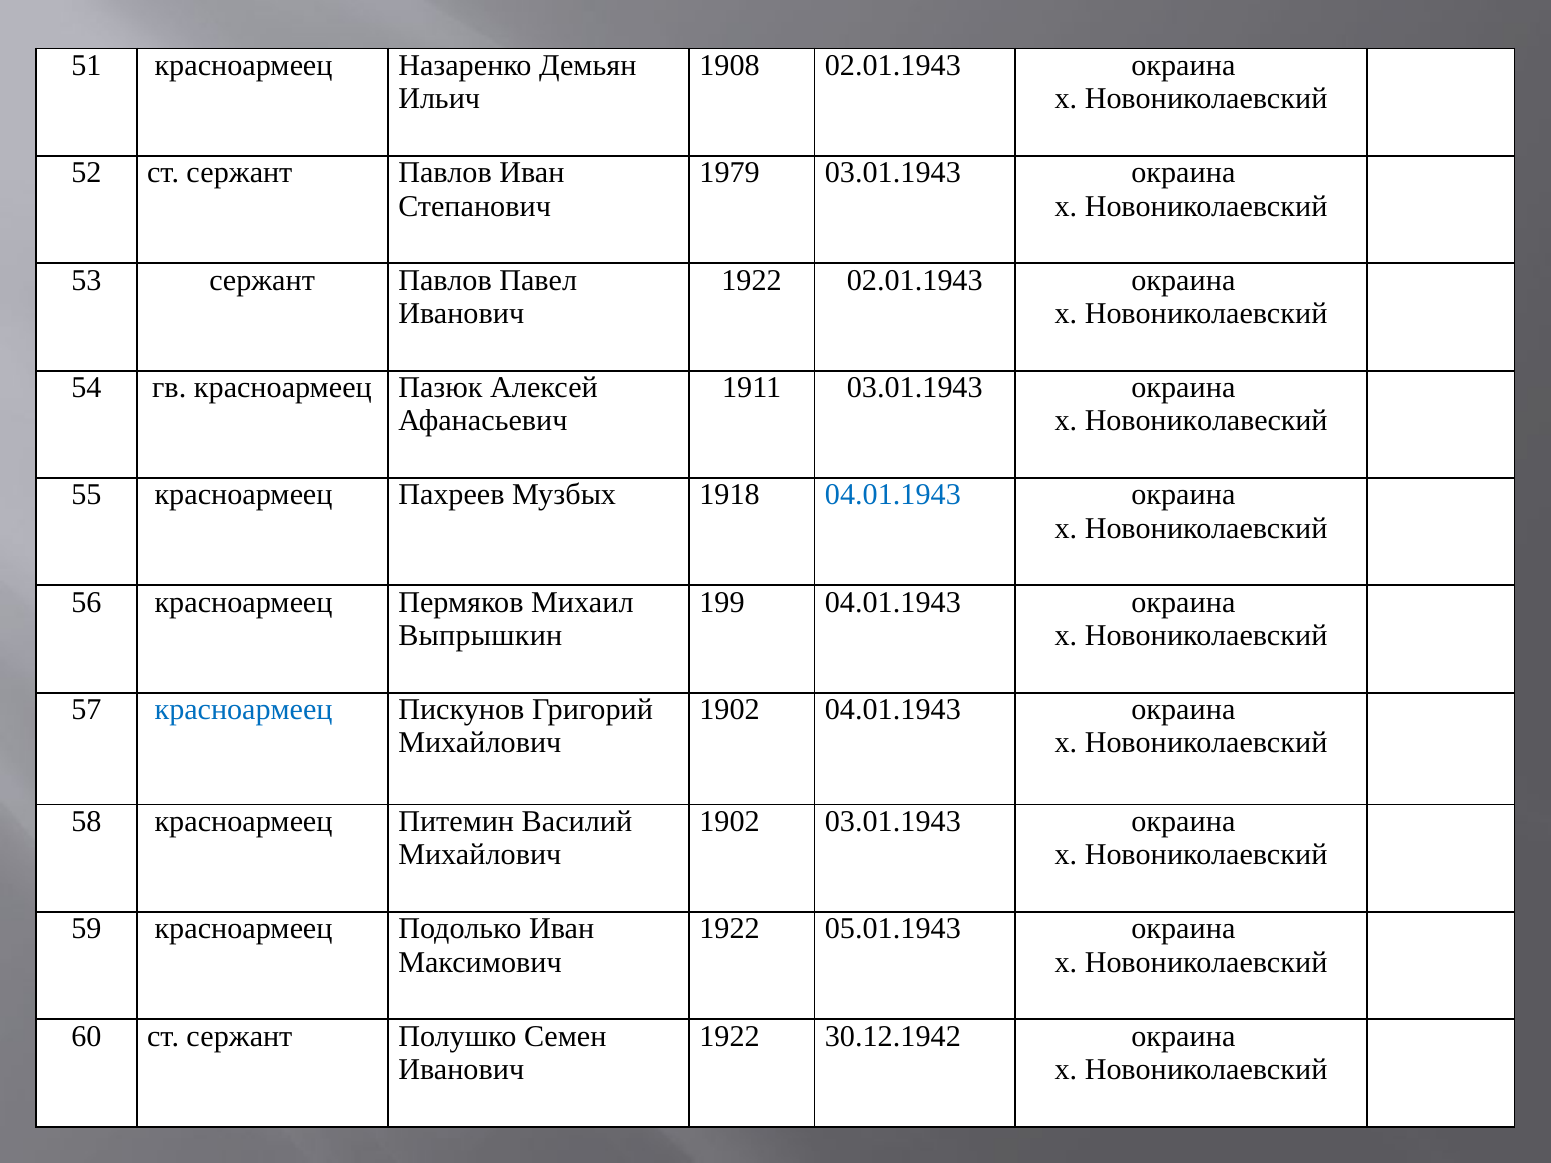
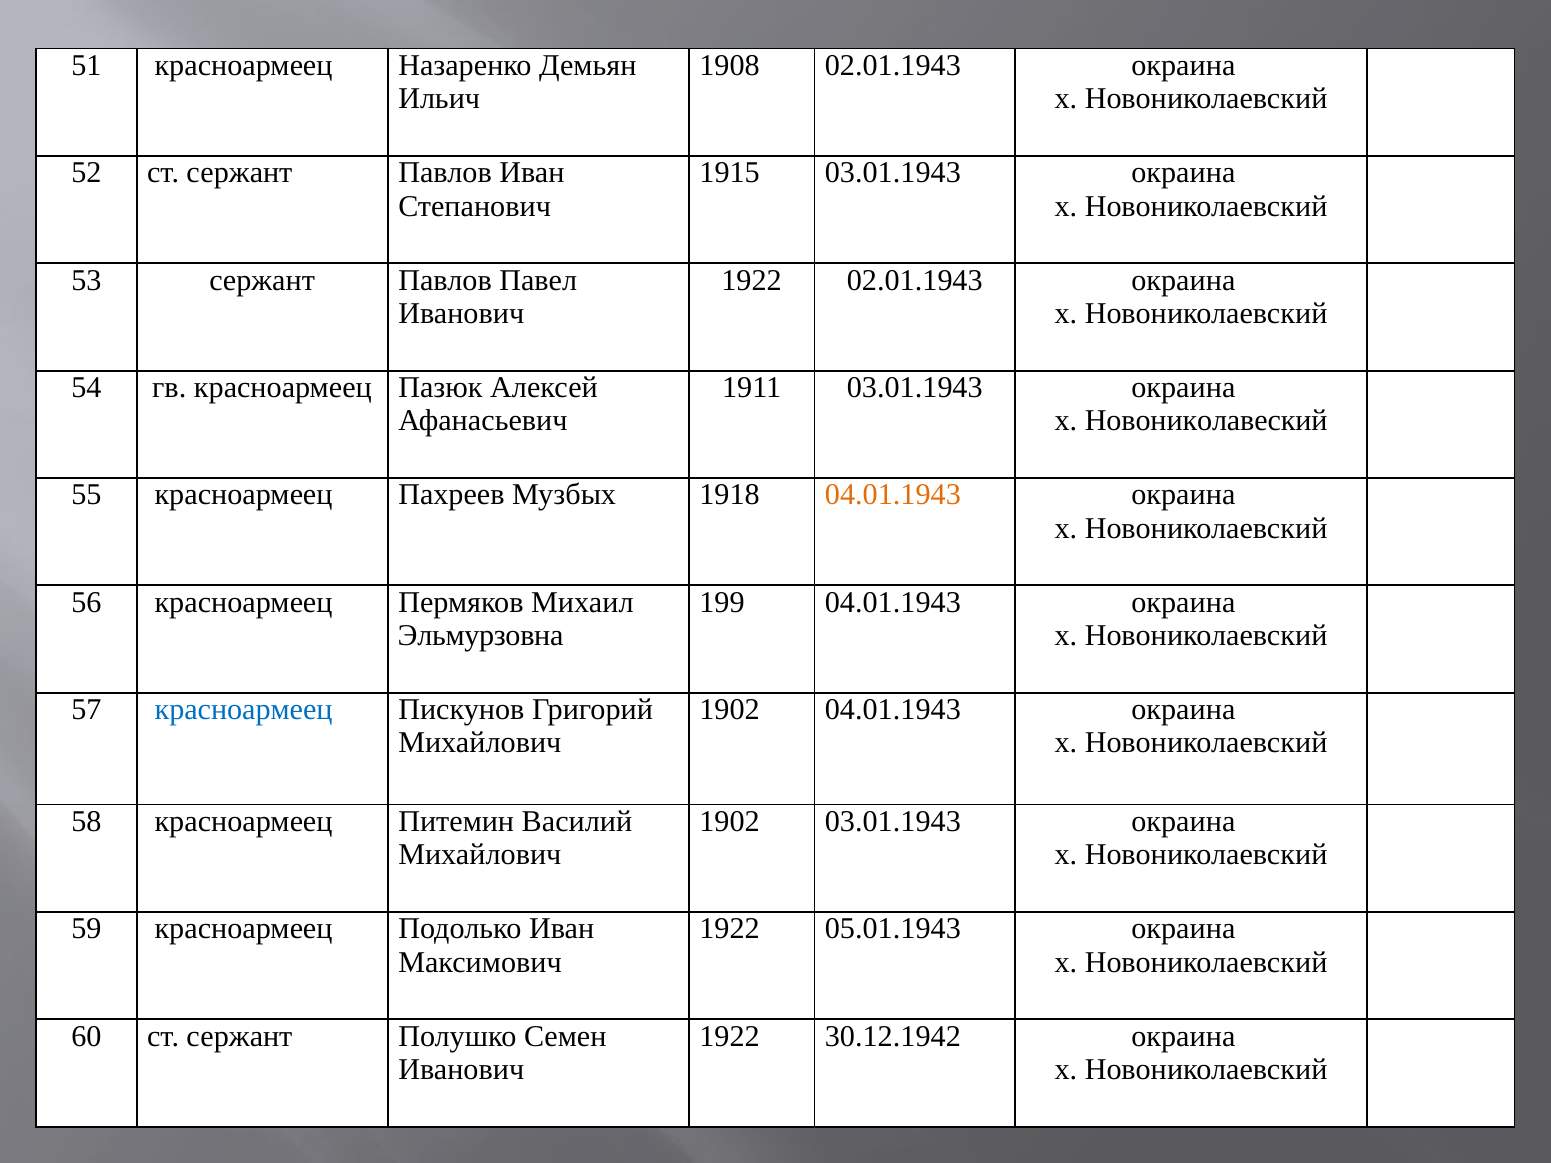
1979: 1979 -> 1915
04.01.1943 at (893, 495) colour: blue -> orange
Выпрышкин: Выпрышкин -> Эльмурзовна
